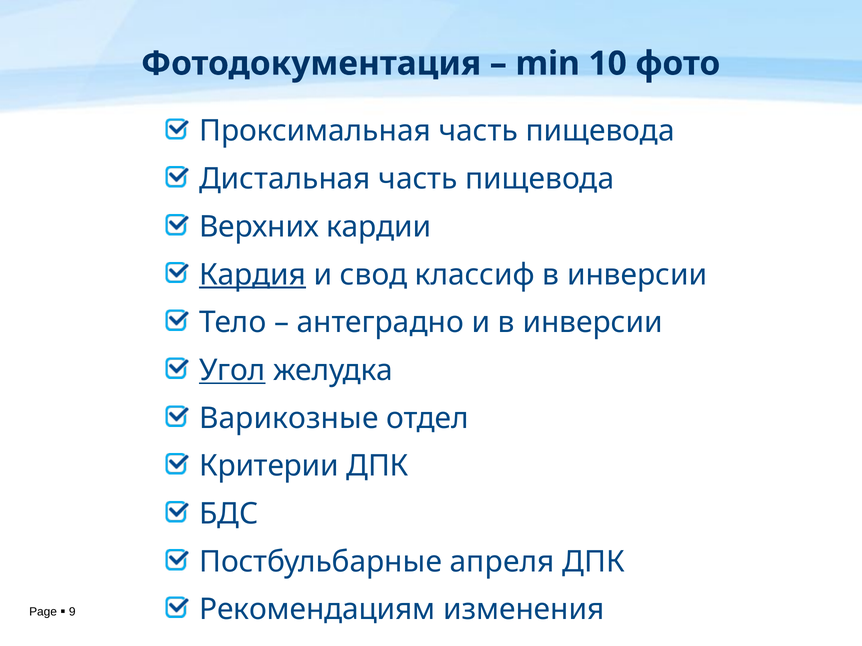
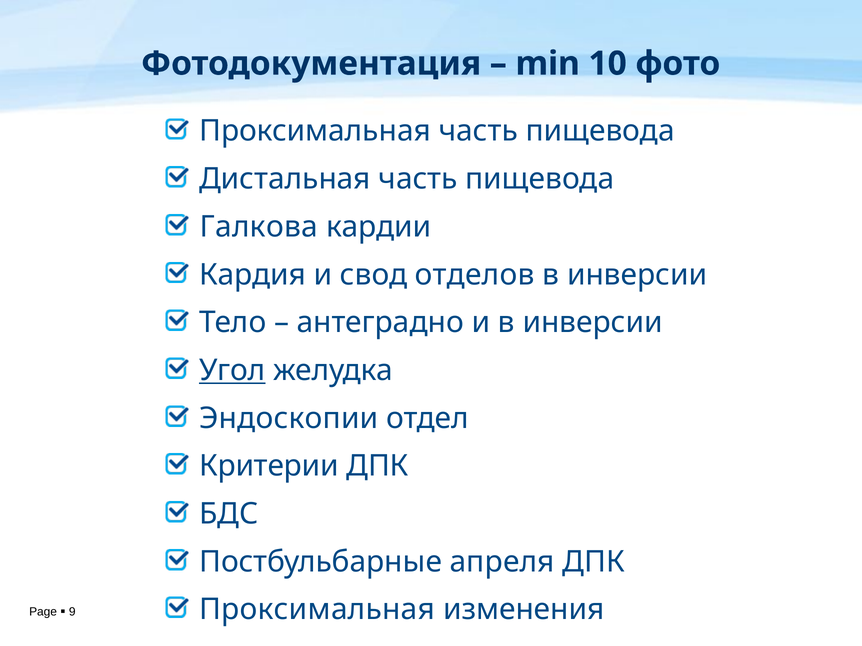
Верхних: Верхних -> Галкова
Кардия underline: present -> none
классиф: классиф -> отделов
Варикозные: Варикозные -> Эндоскопии
Рекомендациям at (317, 610): Рекомендациям -> Проксимальная
